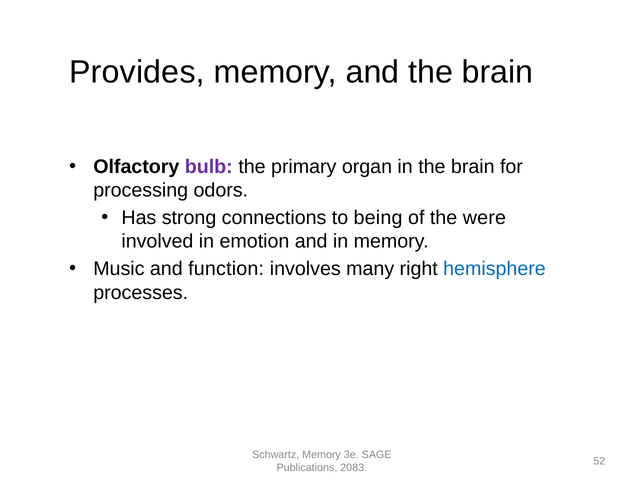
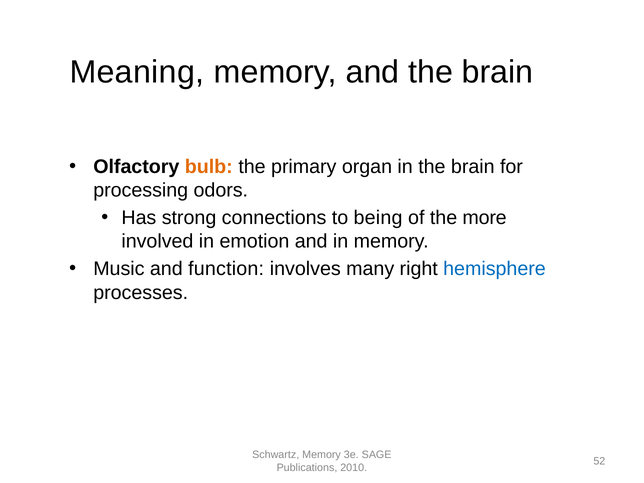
Provides: Provides -> Meaning
bulb colour: purple -> orange
were: were -> more
2083: 2083 -> 2010
